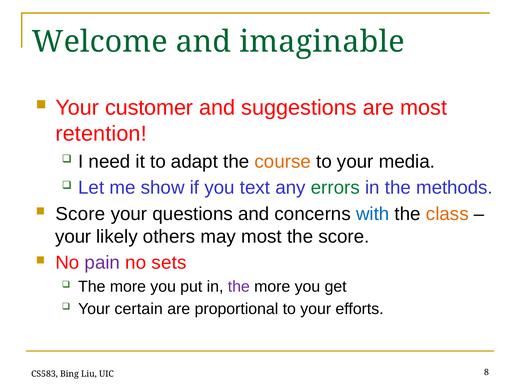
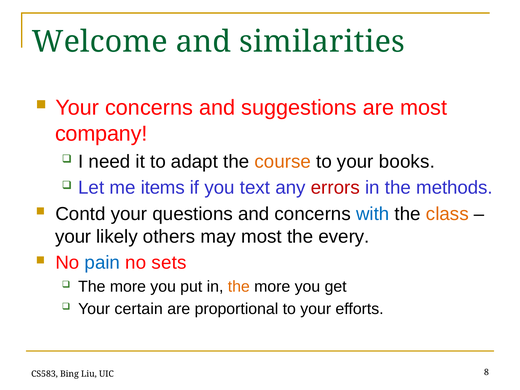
imaginable: imaginable -> similarities
Your customer: customer -> concerns
retention: retention -> company
media: media -> books
show: show -> items
errors colour: green -> red
Score at (80, 214): Score -> Contd
the score: score -> every
pain colour: purple -> blue
the at (239, 287) colour: purple -> orange
